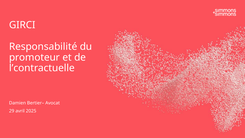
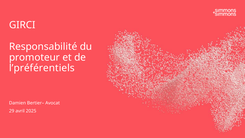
l’contractuelle: l’contractuelle -> l’préférentiels
